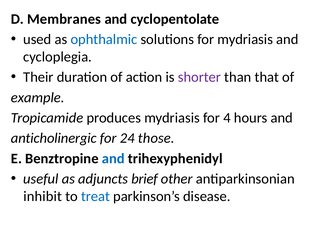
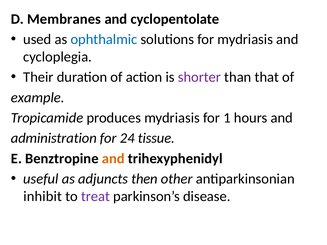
4: 4 -> 1
anticholinergic: anticholinergic -> administration
those: those -> tissue
and at (113, 159) colour: blue -> orange
brief: brief -> then
treat colour: blue -> purple
